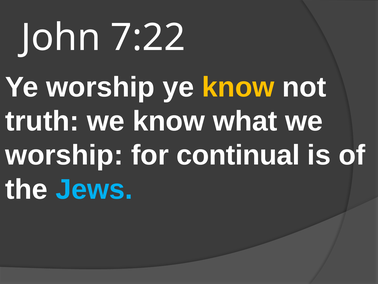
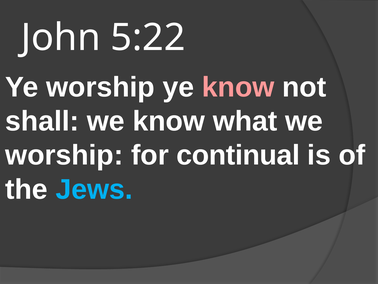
7:22: 7:22 -> 5:22
know at (238, 87) colour: yellow -> pink
truth: truth -> shall
